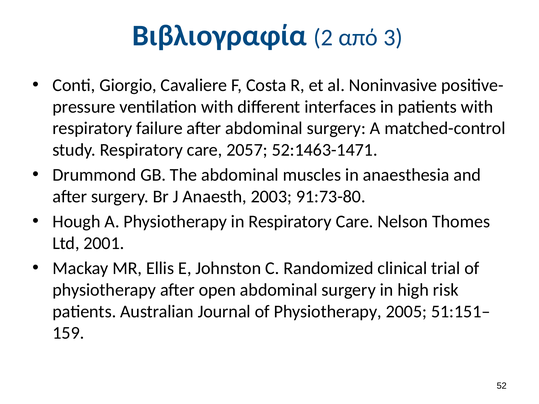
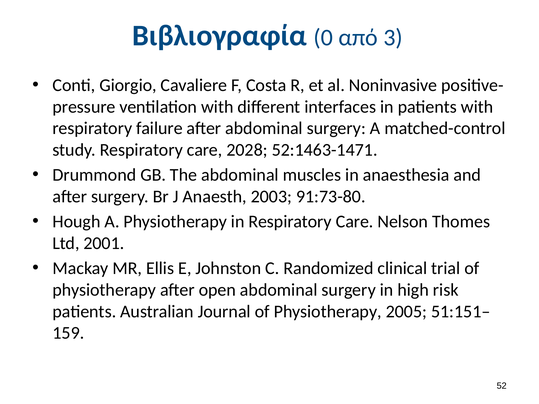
2: 2 -> 0
2057: 2057 -> 2028
